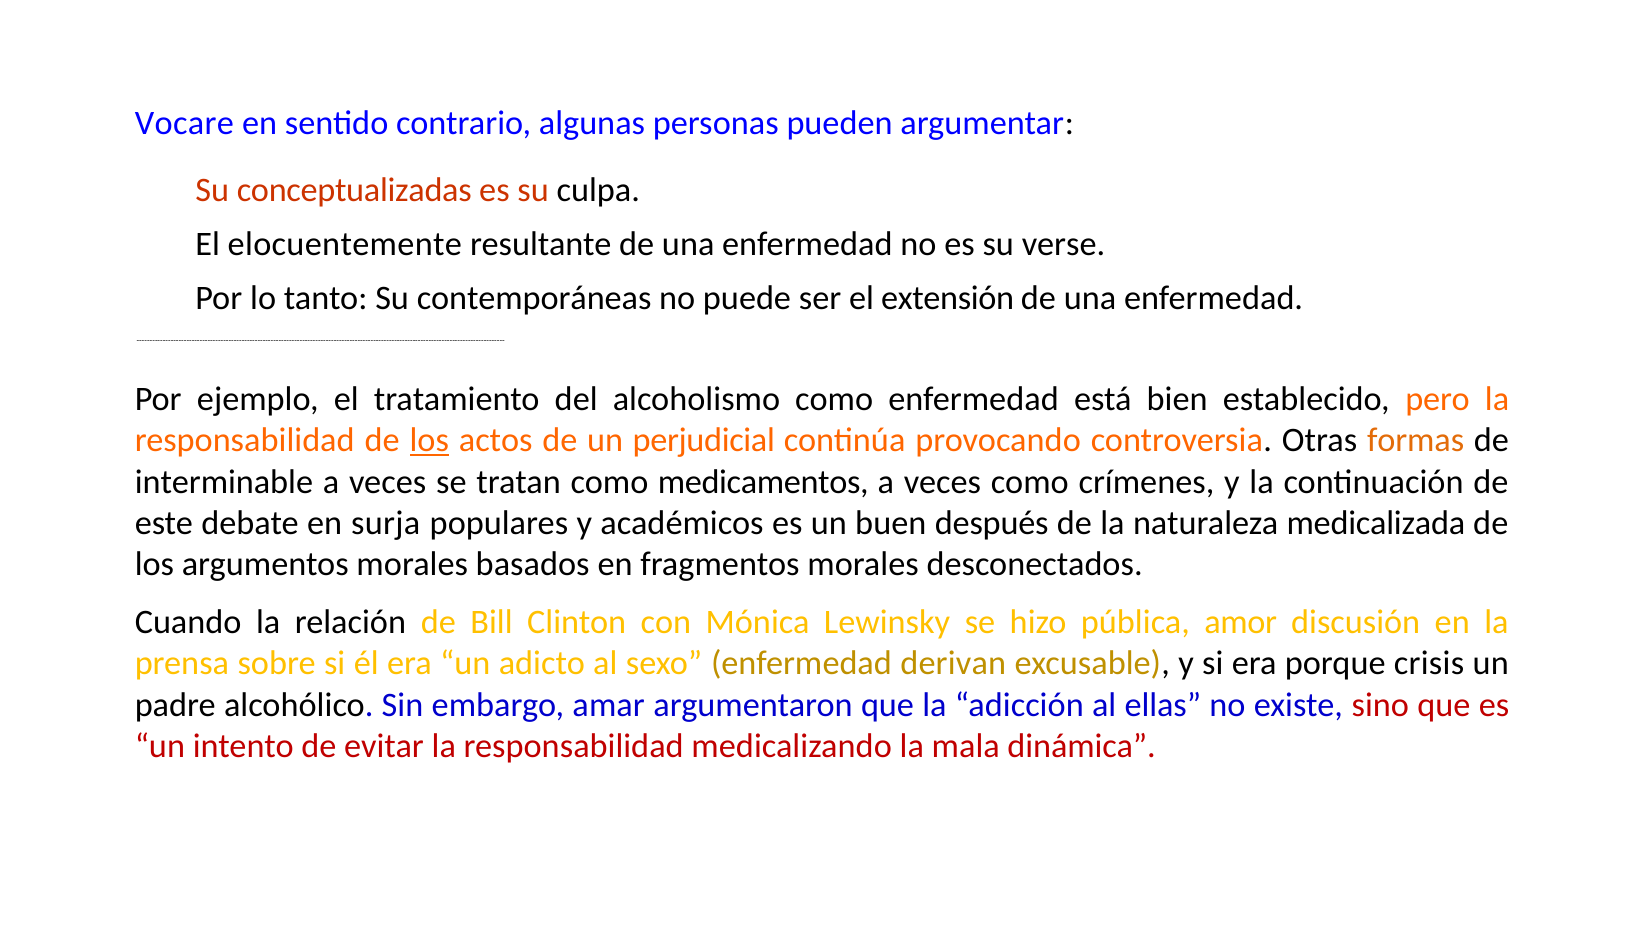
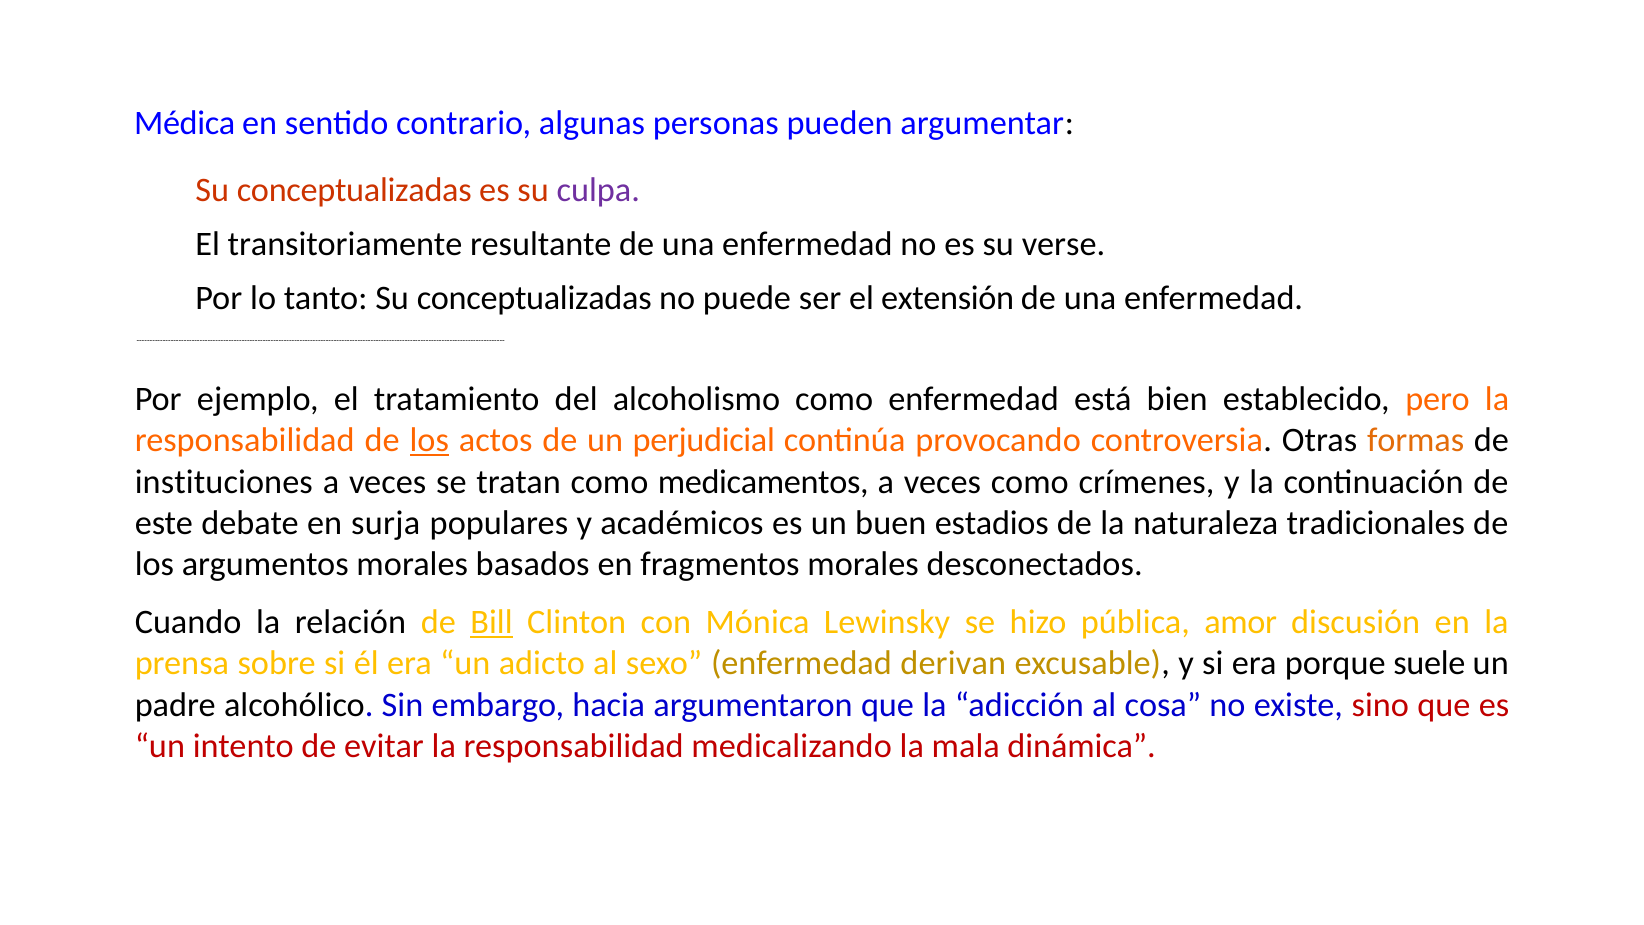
Vocare: Vocare -> Médica
culpa colour: black -> purple
elocuentemente: elocuentemente -> transitoriamente
tanto Su contemporáneas: contemporáneas -> conceptualizadas
interminable: interminable -> instituciones
después: después -> estadios
medicalizada: medicalizada -> tradicionales
Bill underline: none -> present
crisis: crisis -> suele
amar: amar -> hacia
ellas: ellas -> cosa
